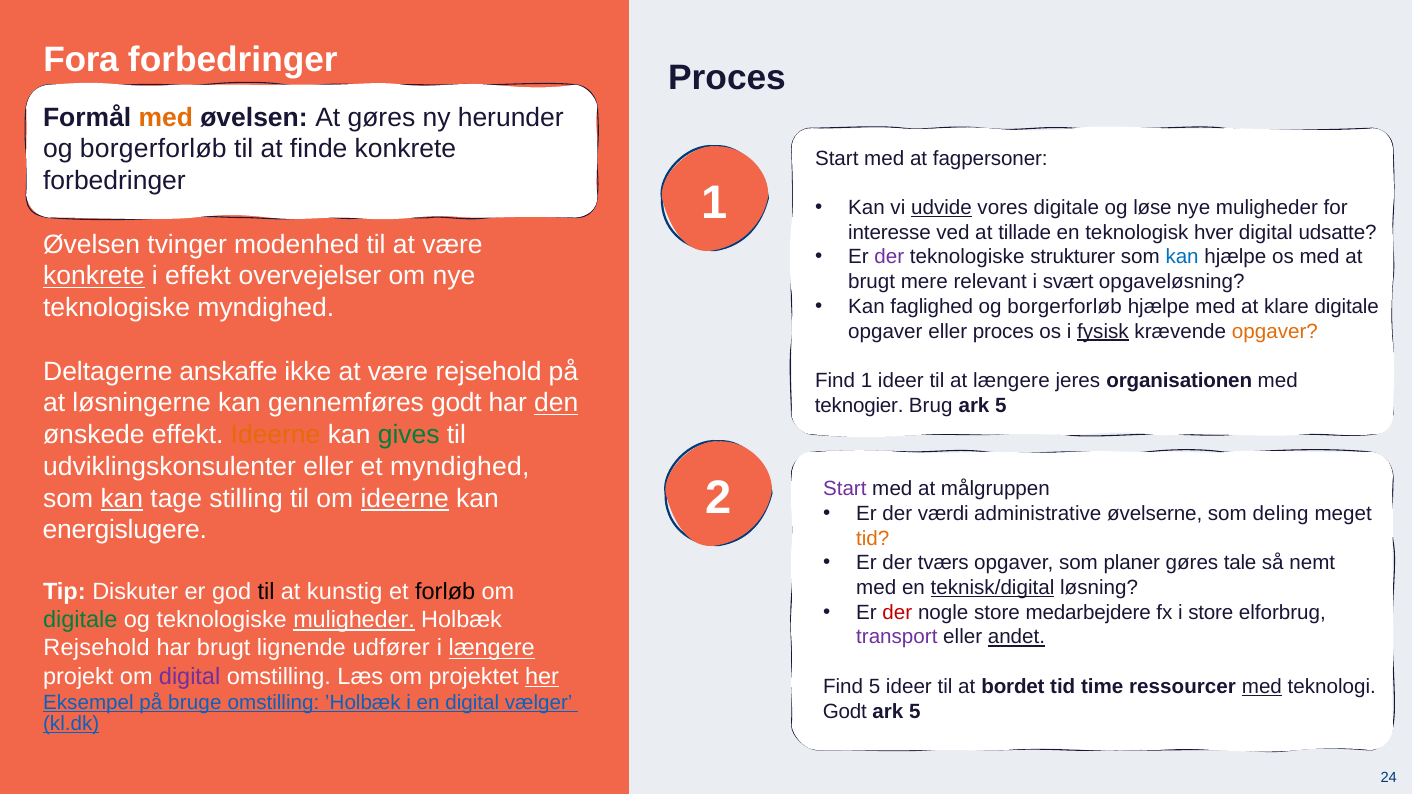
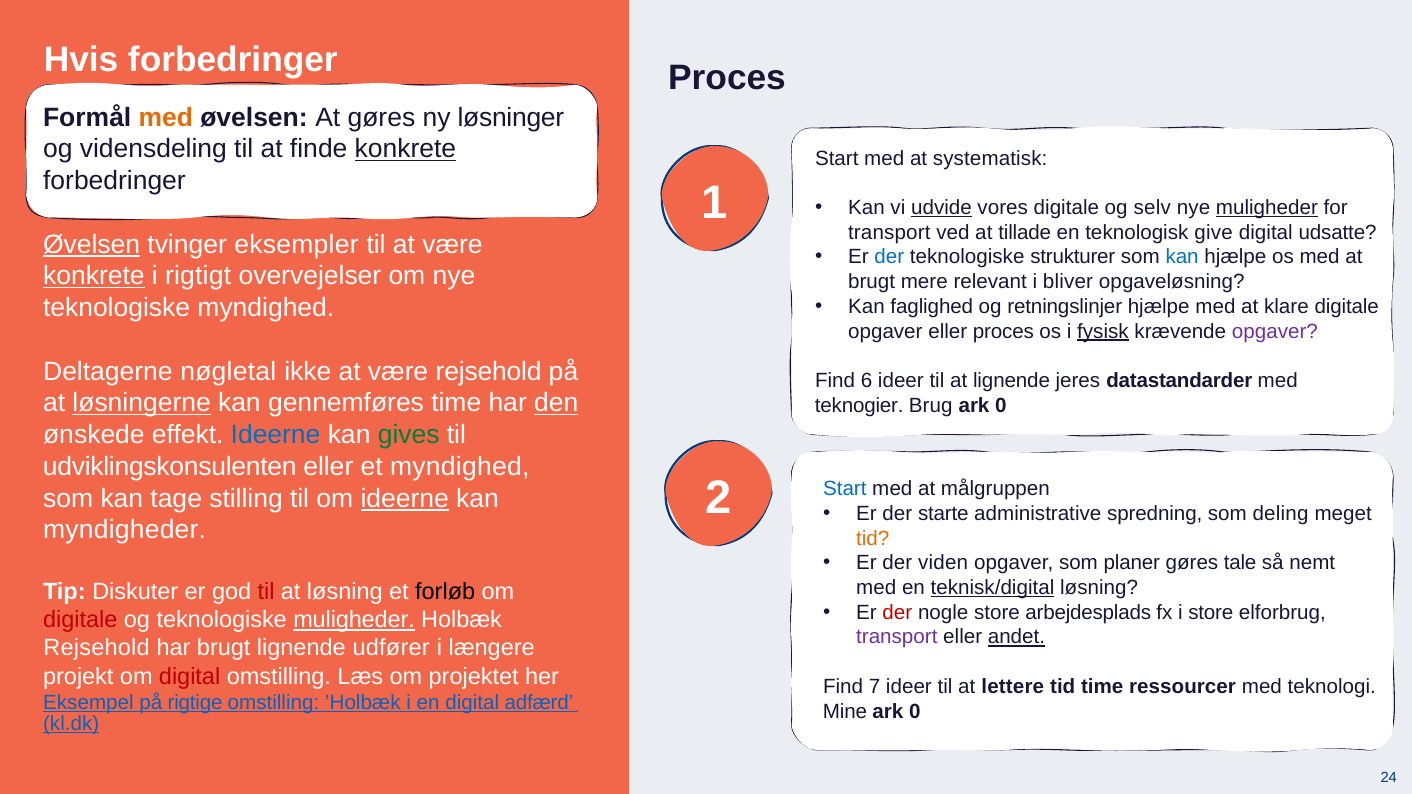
Fora: Fora -> Hvis
herunder: herunder -> løsninger
borgerforløb at (153, 149): borgerforløb -> vidensdeling
konkrete at (405, 149) underline: none -> present
fagpersoner: fagpersoner -> systematisk
løse: løse -> selv
muligheder at (1267, 208) underline: none -> present
interesse at (889, 232): interesse -> transport
hver: hver -> give
Øvelsen at (92, 244) underline: none -> present
modenhed: modenhed -> eksempler
der at (889, 257) colour: purple -> blue
i effekt: effekt -> rigtigt
svært: svært -> bliver
borgerforløb at (1065, 307): borgerforløb -> retningslinjer
opgaver at (1275, 331) colour: orange -> purple
anskaffe: anskaffe -> nøgletal
Find 1: 1 -> 6
at længere: længere -> lignende
organisationen: organisationen -> datastandarder
løsningerne underline: none -> present
gennemføres godt: godt -> time
Brug ark 5: 5 -> 0
Ideerne at (276, 435) colour: orange -> blue
udviklingskonsulenter: udviklingskonsulenter -> udviklingskonsulenten
Start at (845, 489) colour: purple -> blue
kan at (122, 499) underline: present -> none
værdi: værdi -> starte
øvelserne: øvelserne -> spredning
energislugere: energislugere -> myndigheder
tværs: tværs -> viden
til at (266, 592) colour: black -> red
at kunstig: kunstig -> løsning
medarbejdere: medarbejdere -> arbejdesplads
digitale at (80, 620) colour: green -> red
længere at (492, 648) underline: present -> none
digital at (190, 677) colour: purple -> red
her underline: present -> none
Find 5: 5 -> 7
bordet: bordet -> lettere
med at (1262, 687) underline: present -> none
bruge: bruge -> rigtige
vælger: vælger -> adfærd
Godt at (845, 712): Godt -> Mine
5 at (915, 712): 5 -> 0
